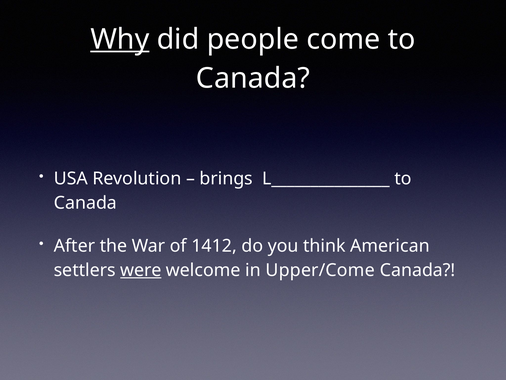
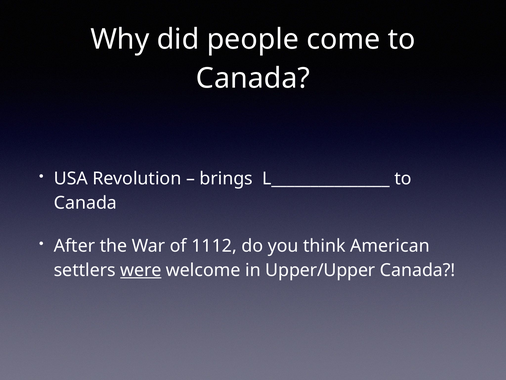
Why underline: present -> none
1412: 1412 -> 1112
Upper/Come: Upper/Come -> Upper/Upper
